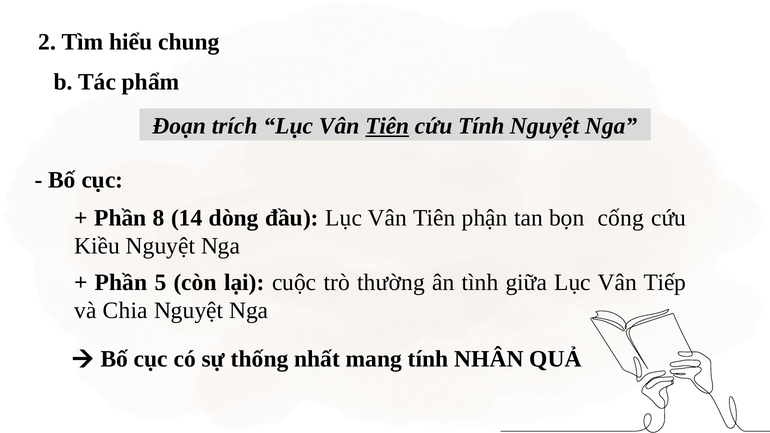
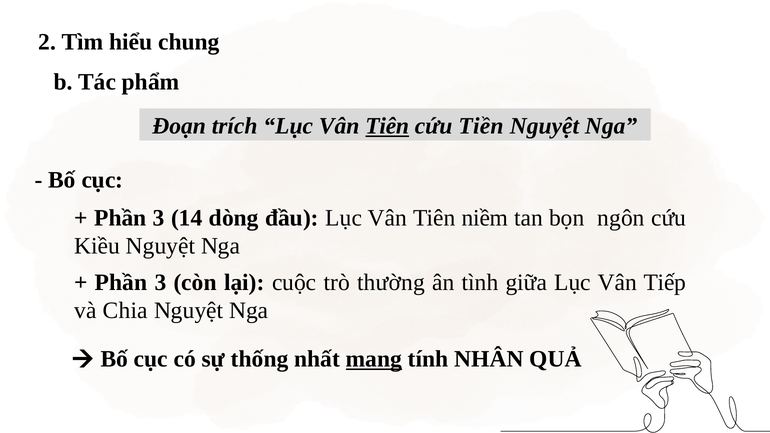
cứu Tính: Tính -> Tiền
8 at (159, 218): 8 -> 3
phận: phận -> niềm
cống: cống -> ngôn
5 at (160, 283): 5 -> 3
mang underline: none -> present
